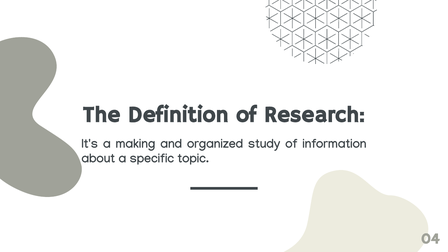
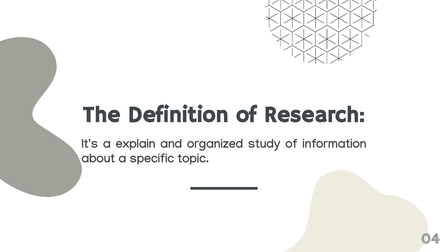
making: making -> explain
